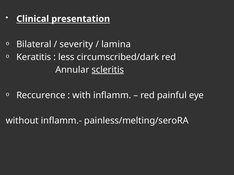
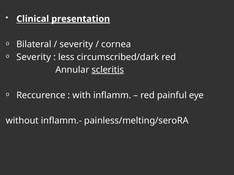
presentation underline: none -> present
lamina: lamina -> cornea
Keratitis at (34, 57): Keratitis -> Severity
